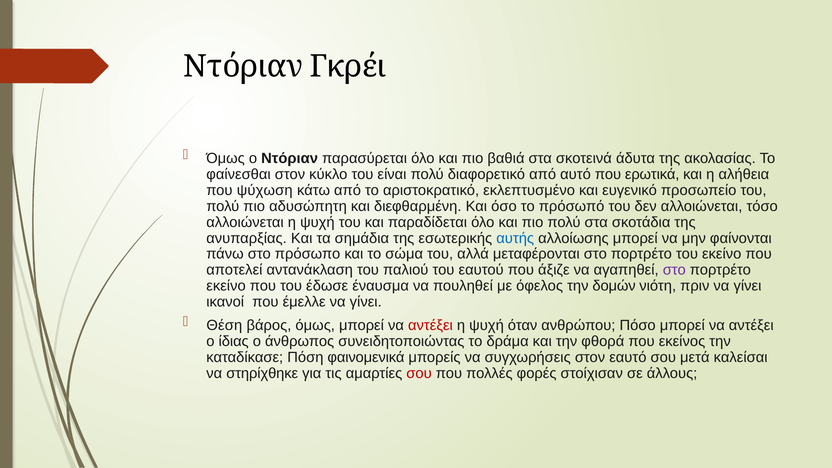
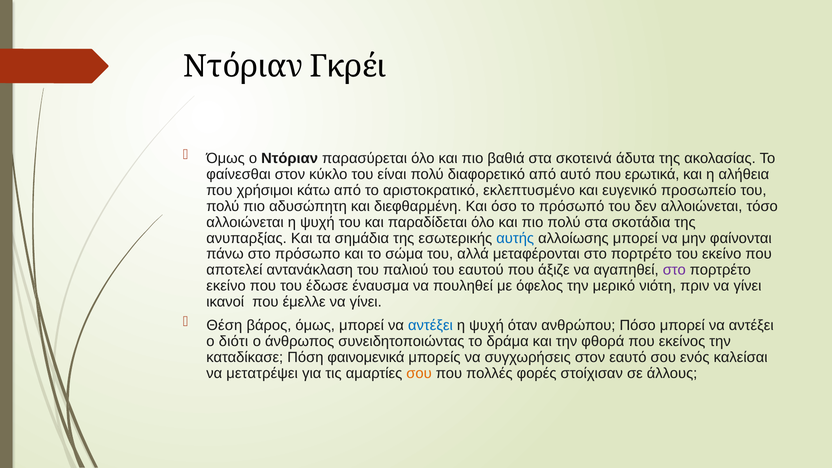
ψύχωση: ψύχωση -> χρήσιμοι
δομών: δομών -> μερικό
αντέξει at (430, 326) colour: red -> blue
ίδιας: ίδιας -> διότι
μετά: μετά -> ενός
στηρίχθηκε: στηρίχθηκε -> μετατρέψει
σου at (419, 373) colour: red -> orange
